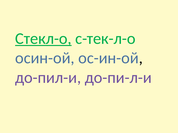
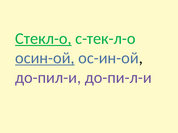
осин-ой underline: none -> present
